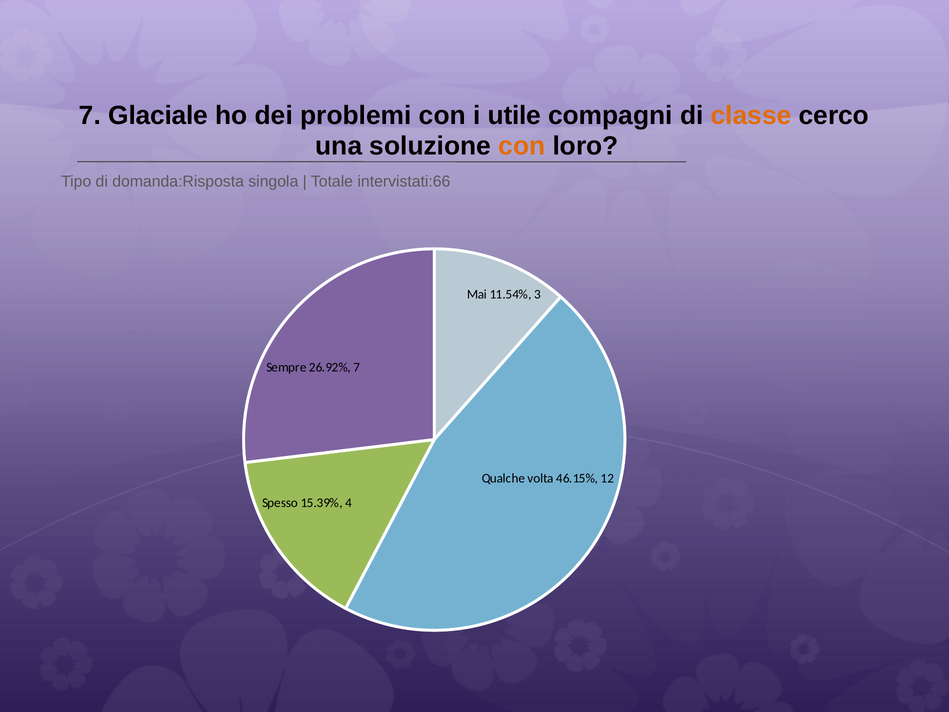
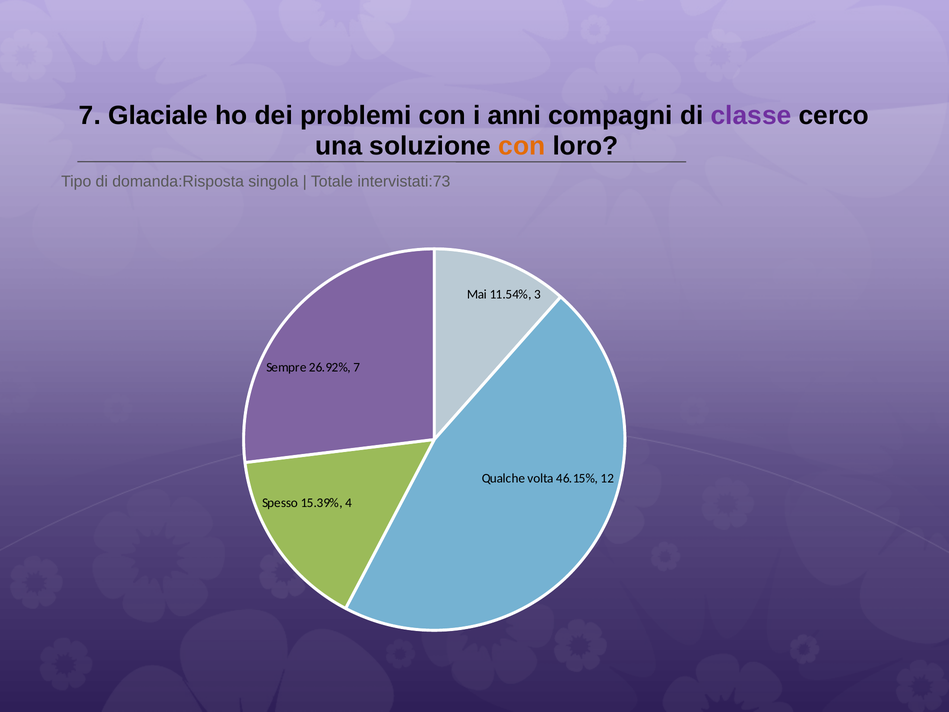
utile: utile -> anni
classe colour: orange -> purple
intervistati:66: intervistati:66 -> intervistati:73
